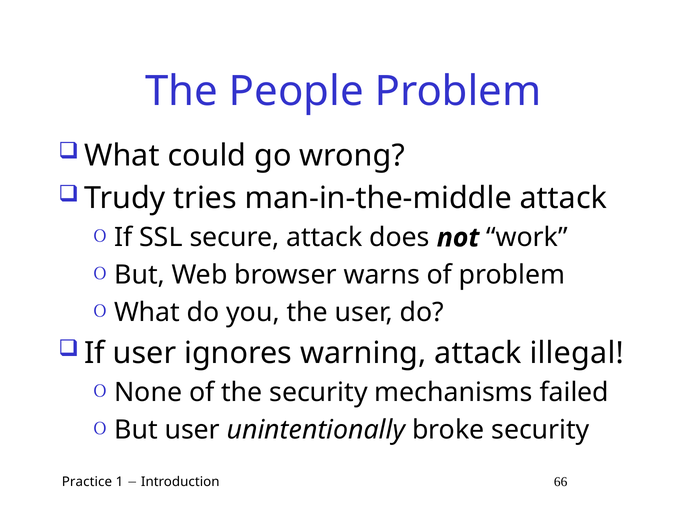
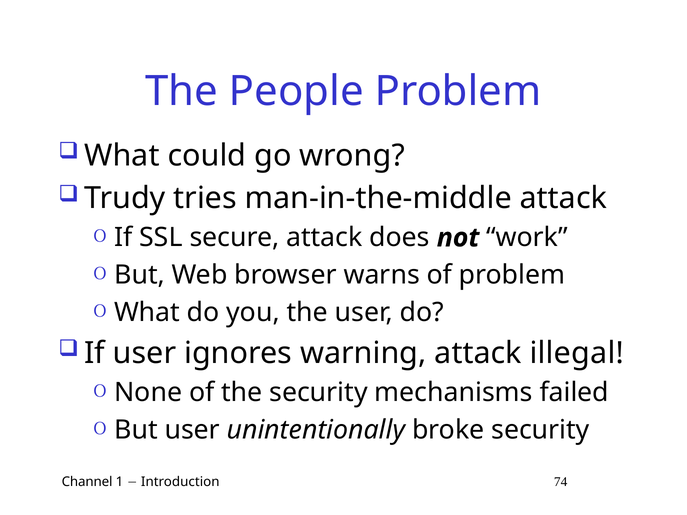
Practice: Practice -> Channel
66: 66 -> 74
